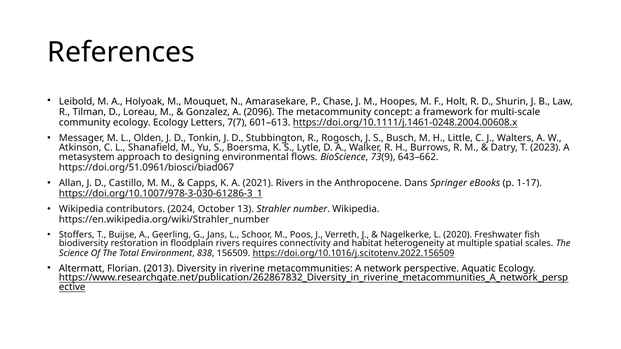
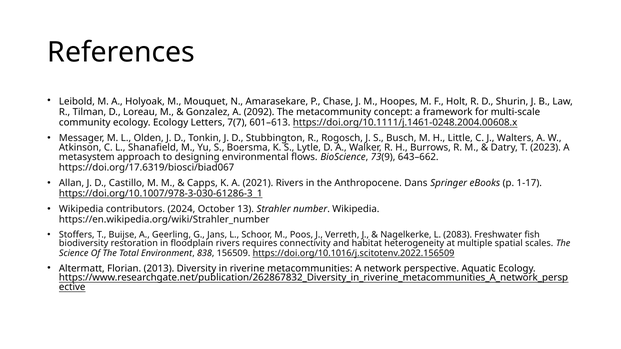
2096: 2096 -> 2092
https://doi.org/51.0961/biosci/biad067: https://doi.org/51.0961/biosci/biad067 -> https://doi.org/17.6319/biosci/biad067
2020: 2020 -> 2083
